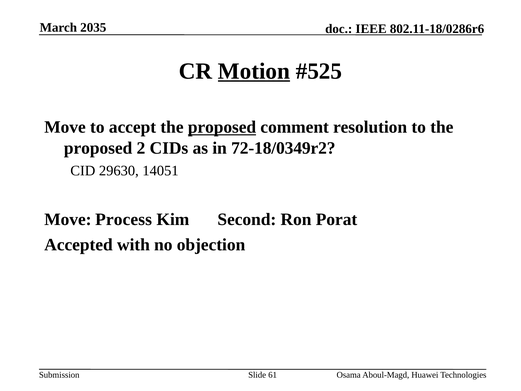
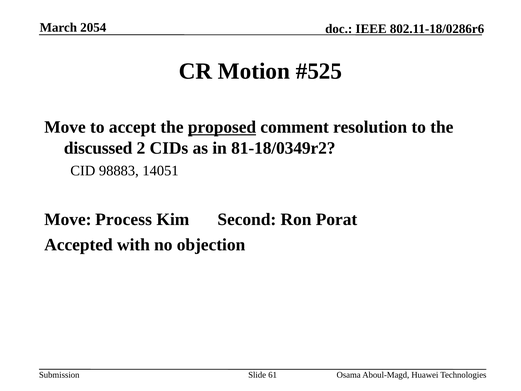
2035: 2035 -> 2054
Motion underline: present -> none
proposed at (98, 148): proposed -> discussed
72-18/0349r2: 72-18/0349r2 -> 81-18/0349r2
29630: 29630 -> 98883
